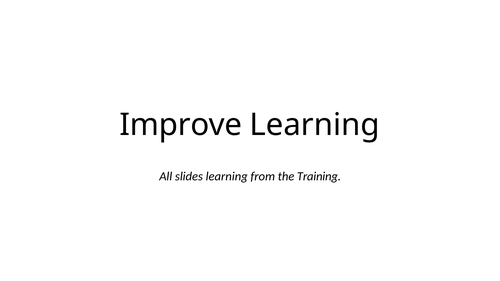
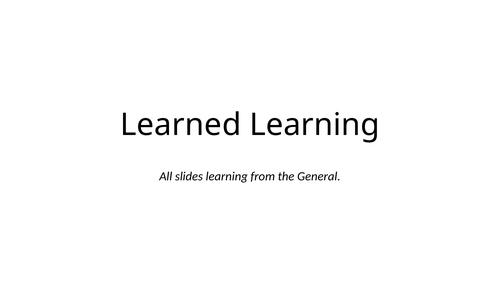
Improve: Improve -> Learned
Training: Training -> General
